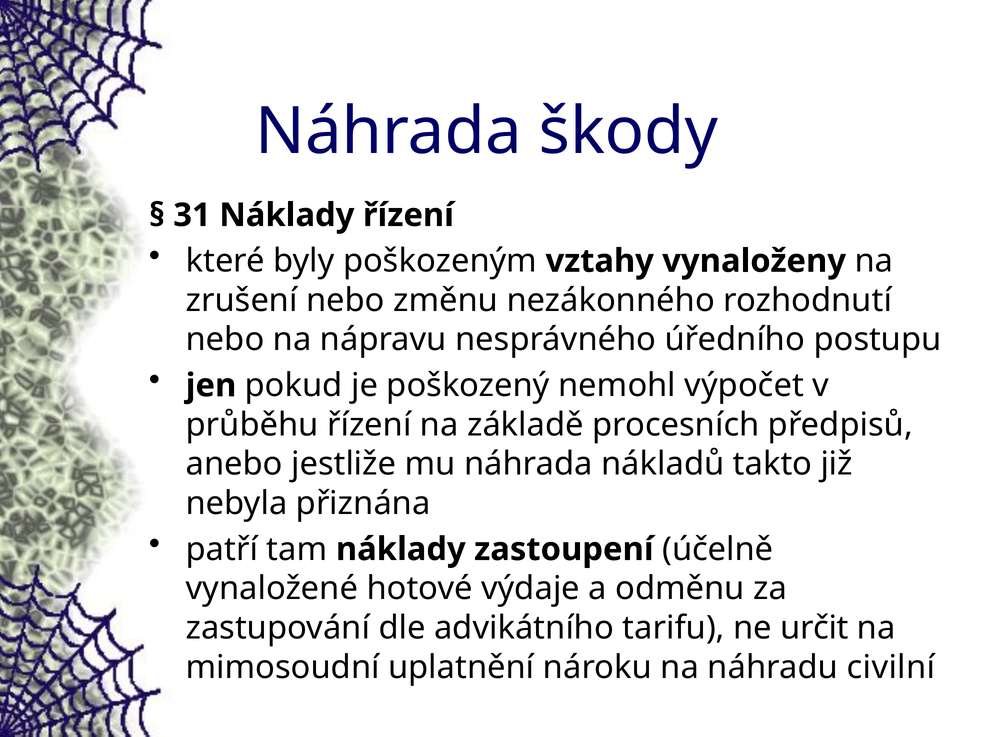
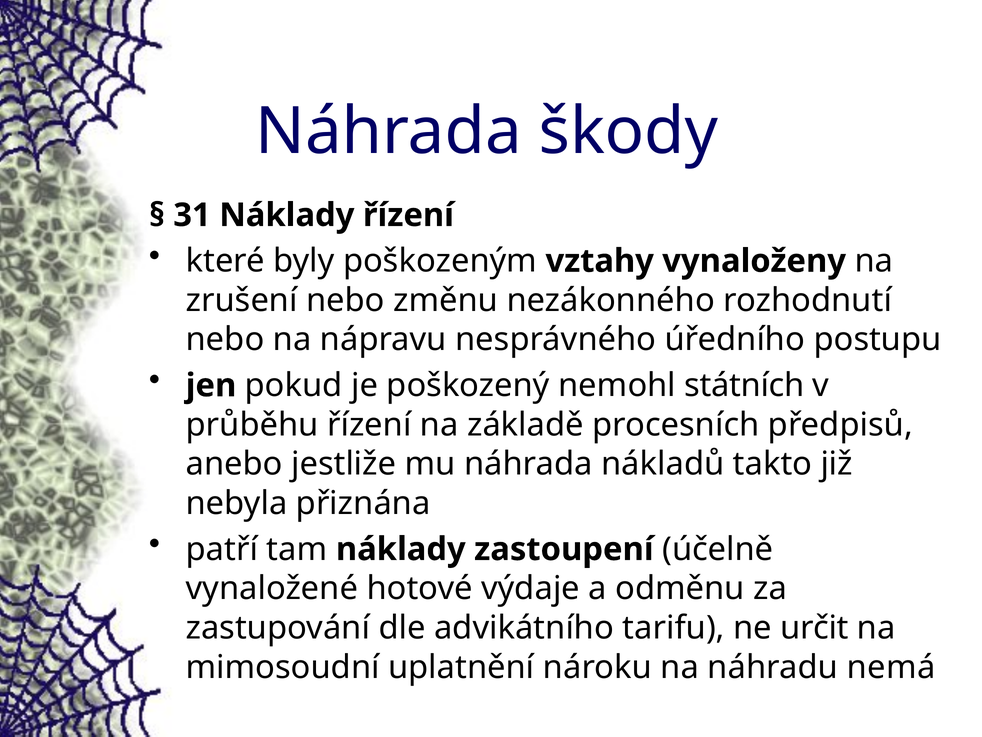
výpočet: výpočet -> státních
civilní: civilní -> nemá
